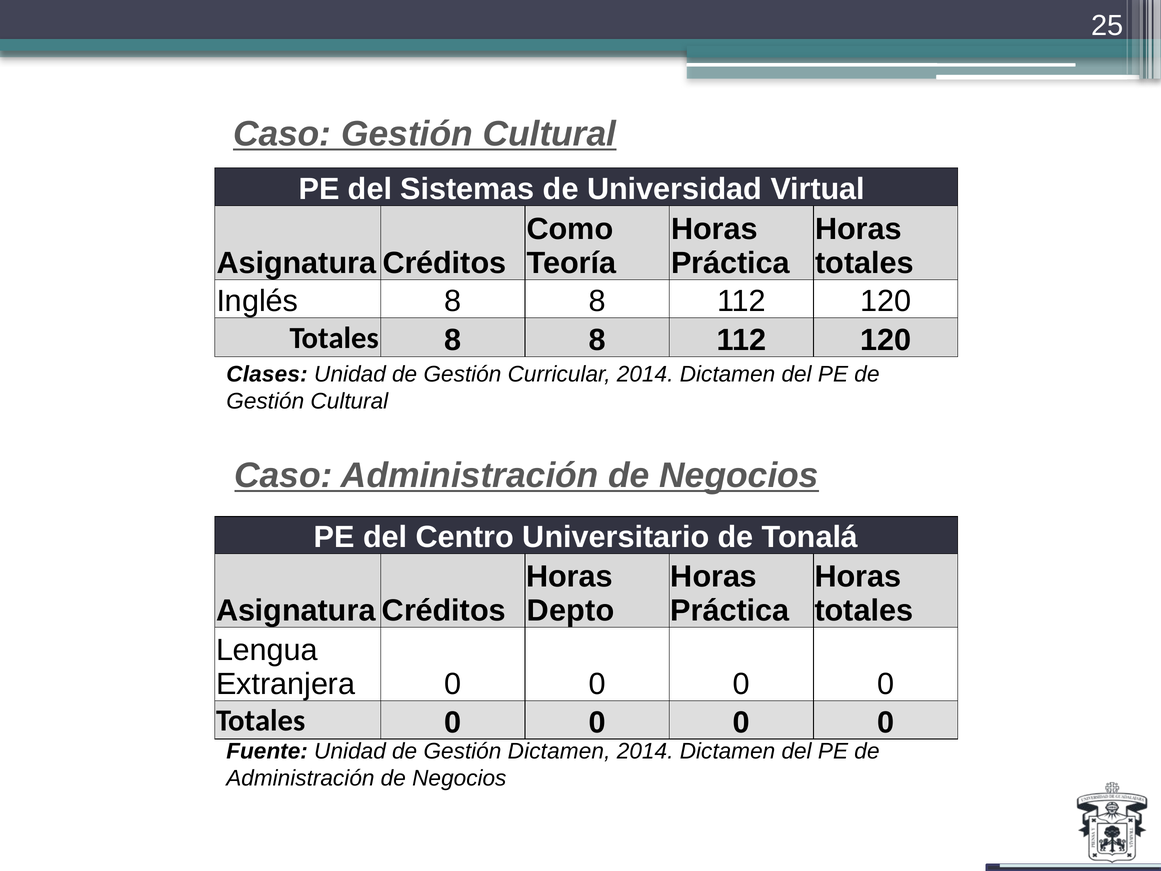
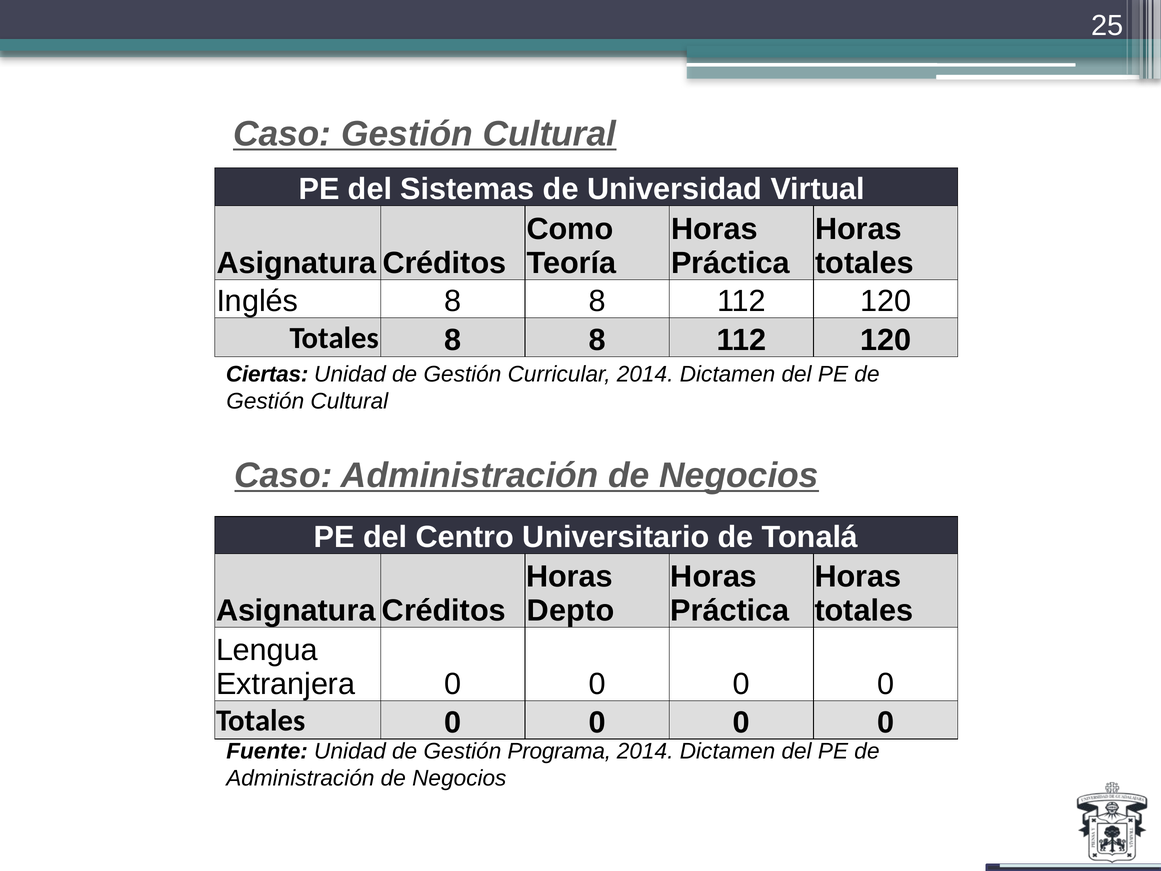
Clases: Clases -> Ciertas
Gestión Dictamen: Dictamen -> Programa
